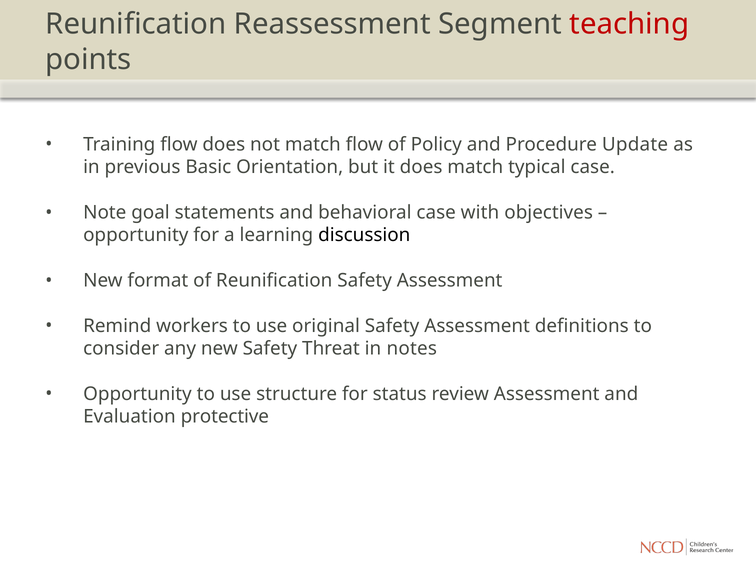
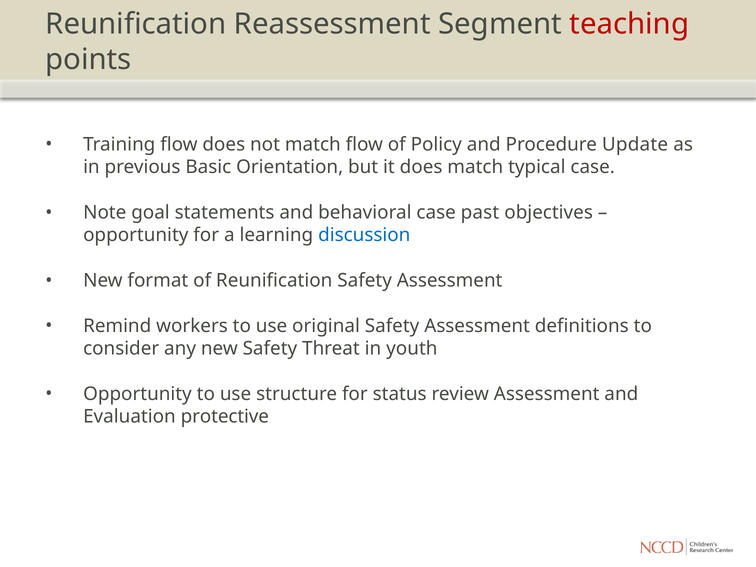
with: with -> past
discussion colour: black -> blue
notes: notes -> youth
